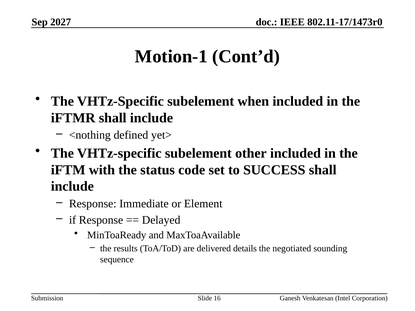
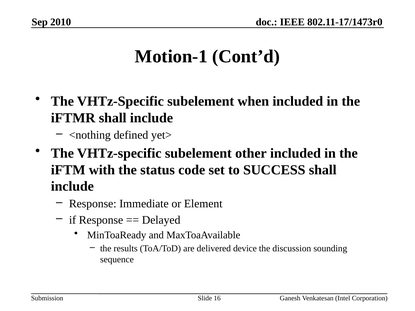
2027: 2027 -> 2010
details: details -> device
negotiated: negotiated -> discussion
